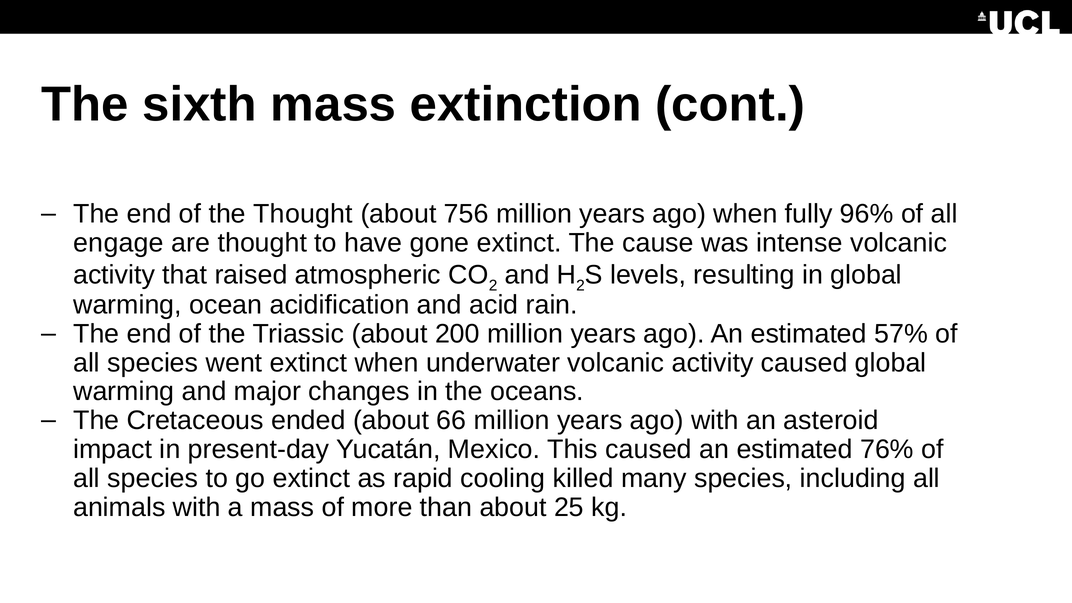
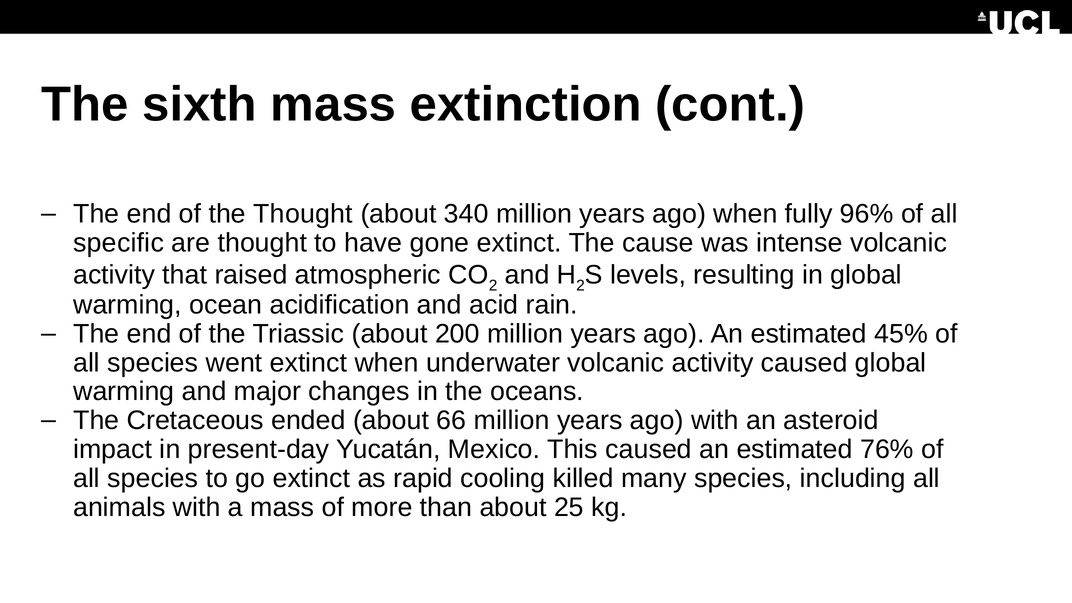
756: 756 -> 340
engage: engage -> specific
57%: 57% -> 45%
